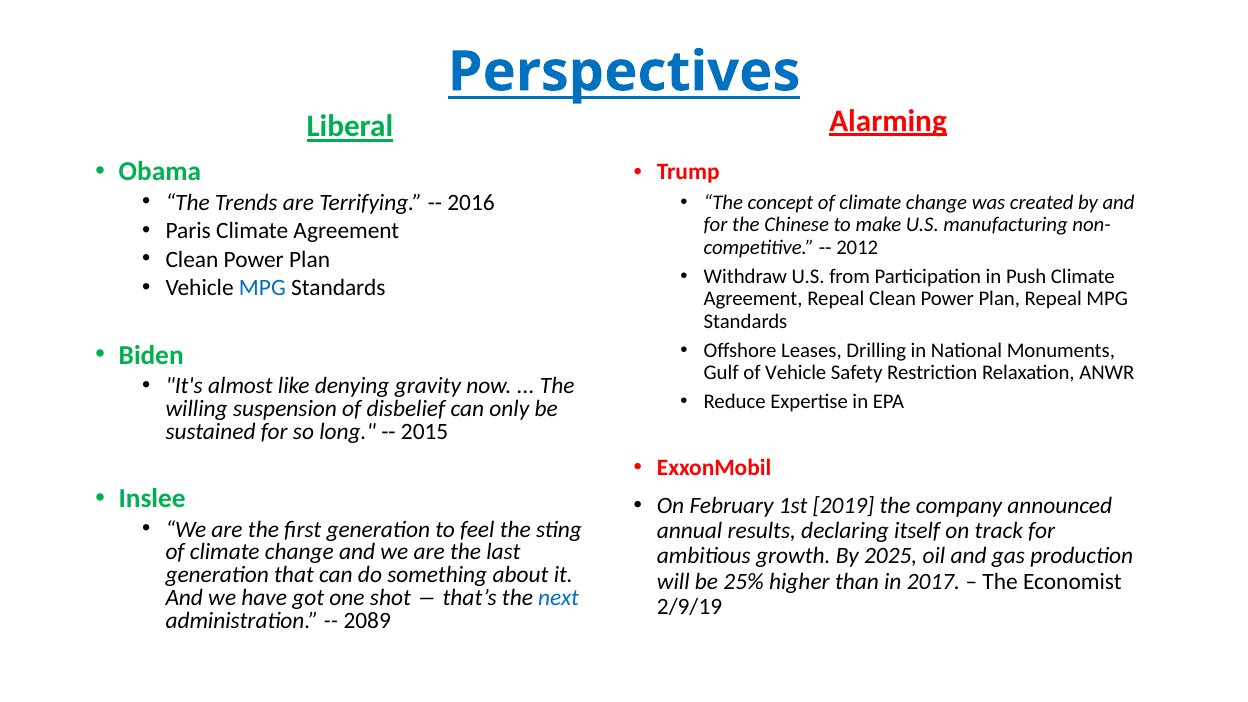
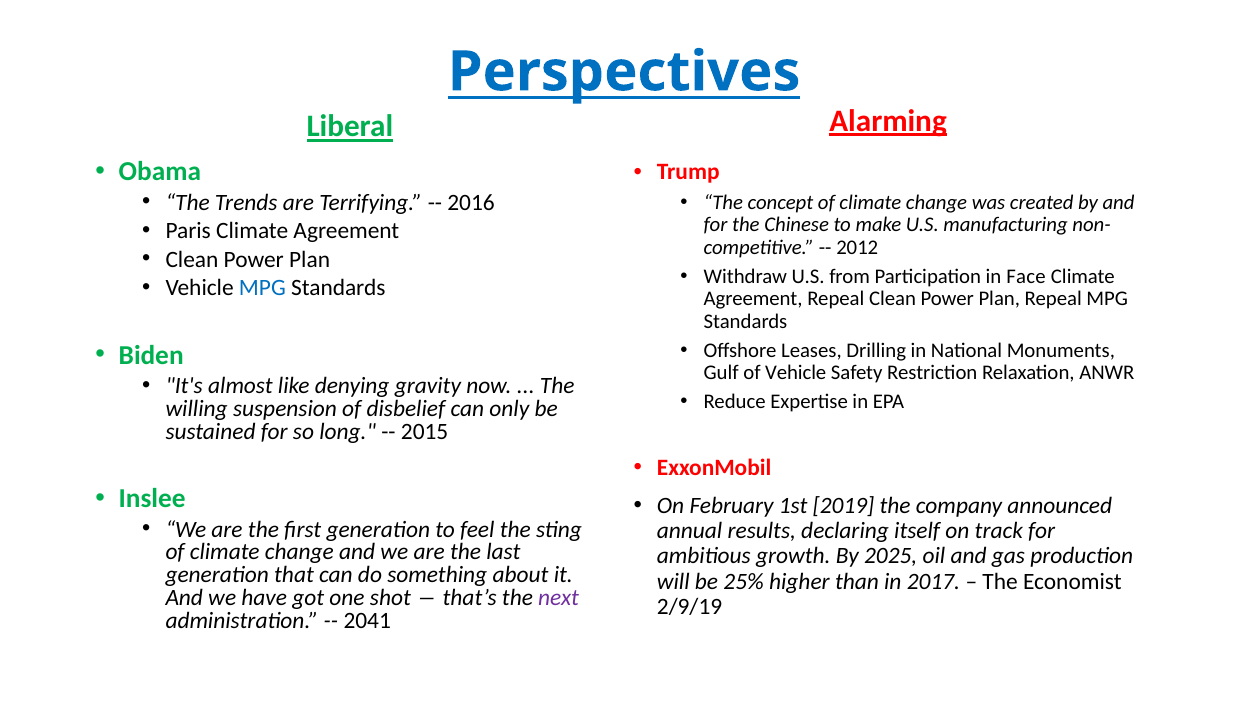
Push: Push -> Face
next colour: blue -> purple
2089: 2089 -> 2041
